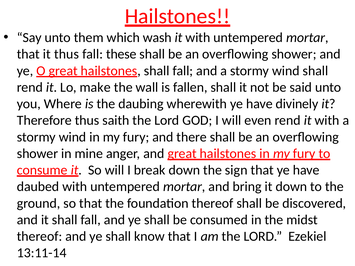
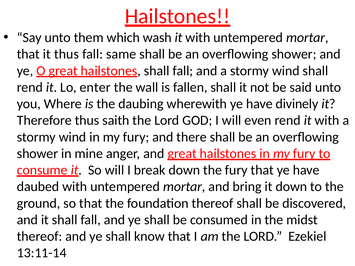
these: these -> same
make: make -> enter
the sign: sign -> fury
